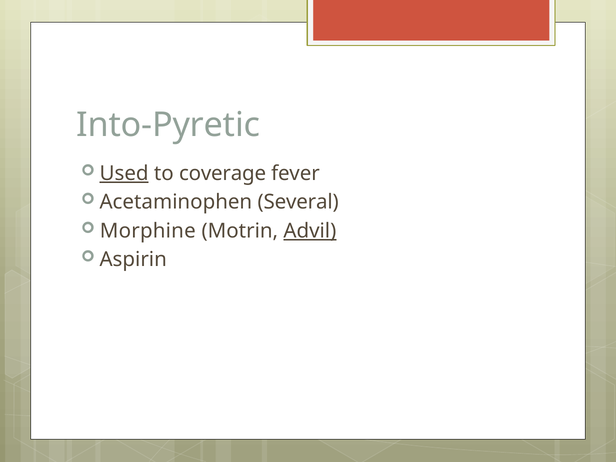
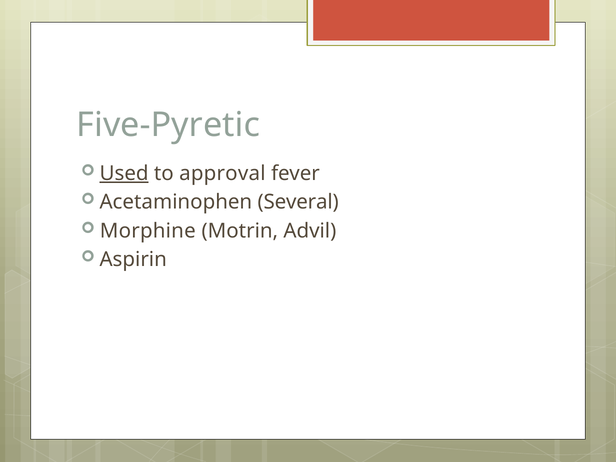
Into-Pyretic: Into-Pyretic -> Five-Pyretic
coverage: coverage -> approval
Advil underline: present -> none
